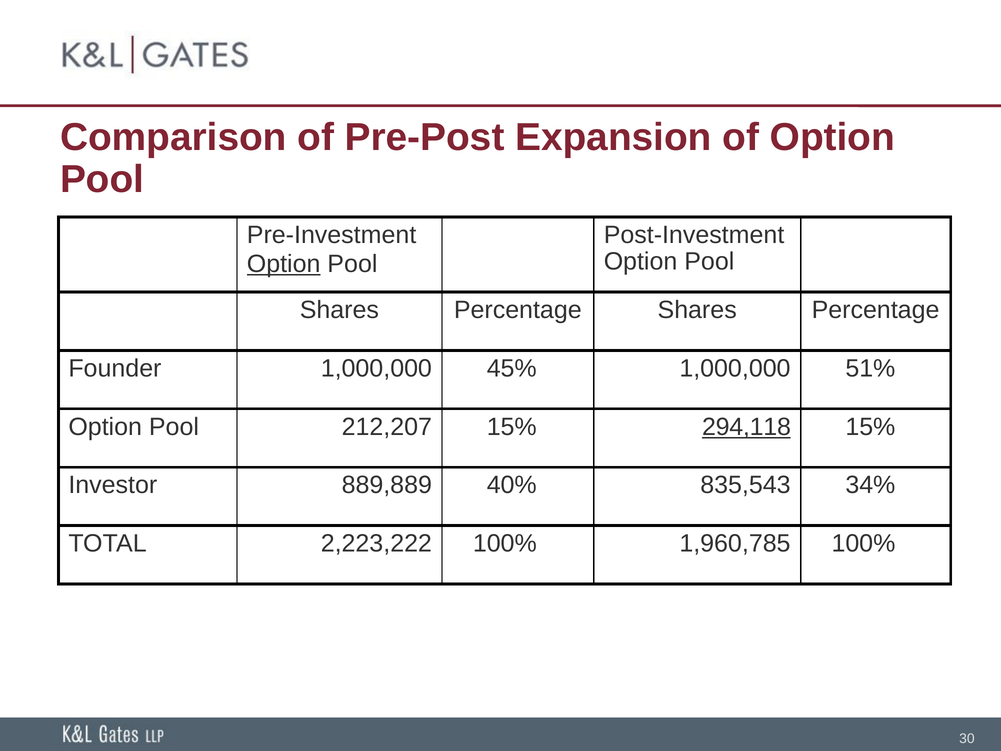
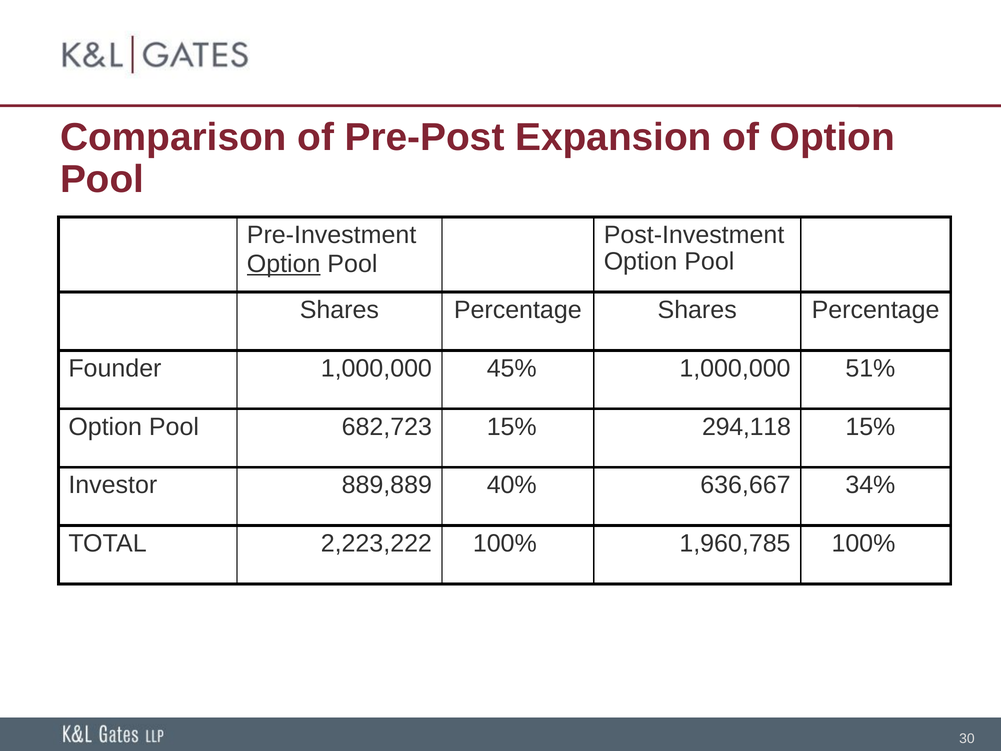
212,207: 212,207 -> 682,723
294,118 underline: present -> none
835,543: 835,543 -> 636,667
